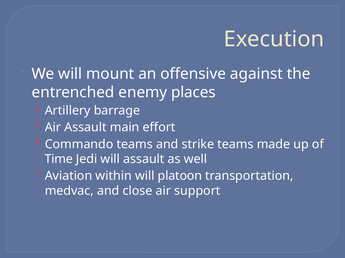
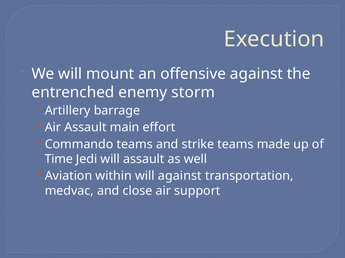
places: places -> storm
will platoon: platoon -> against
